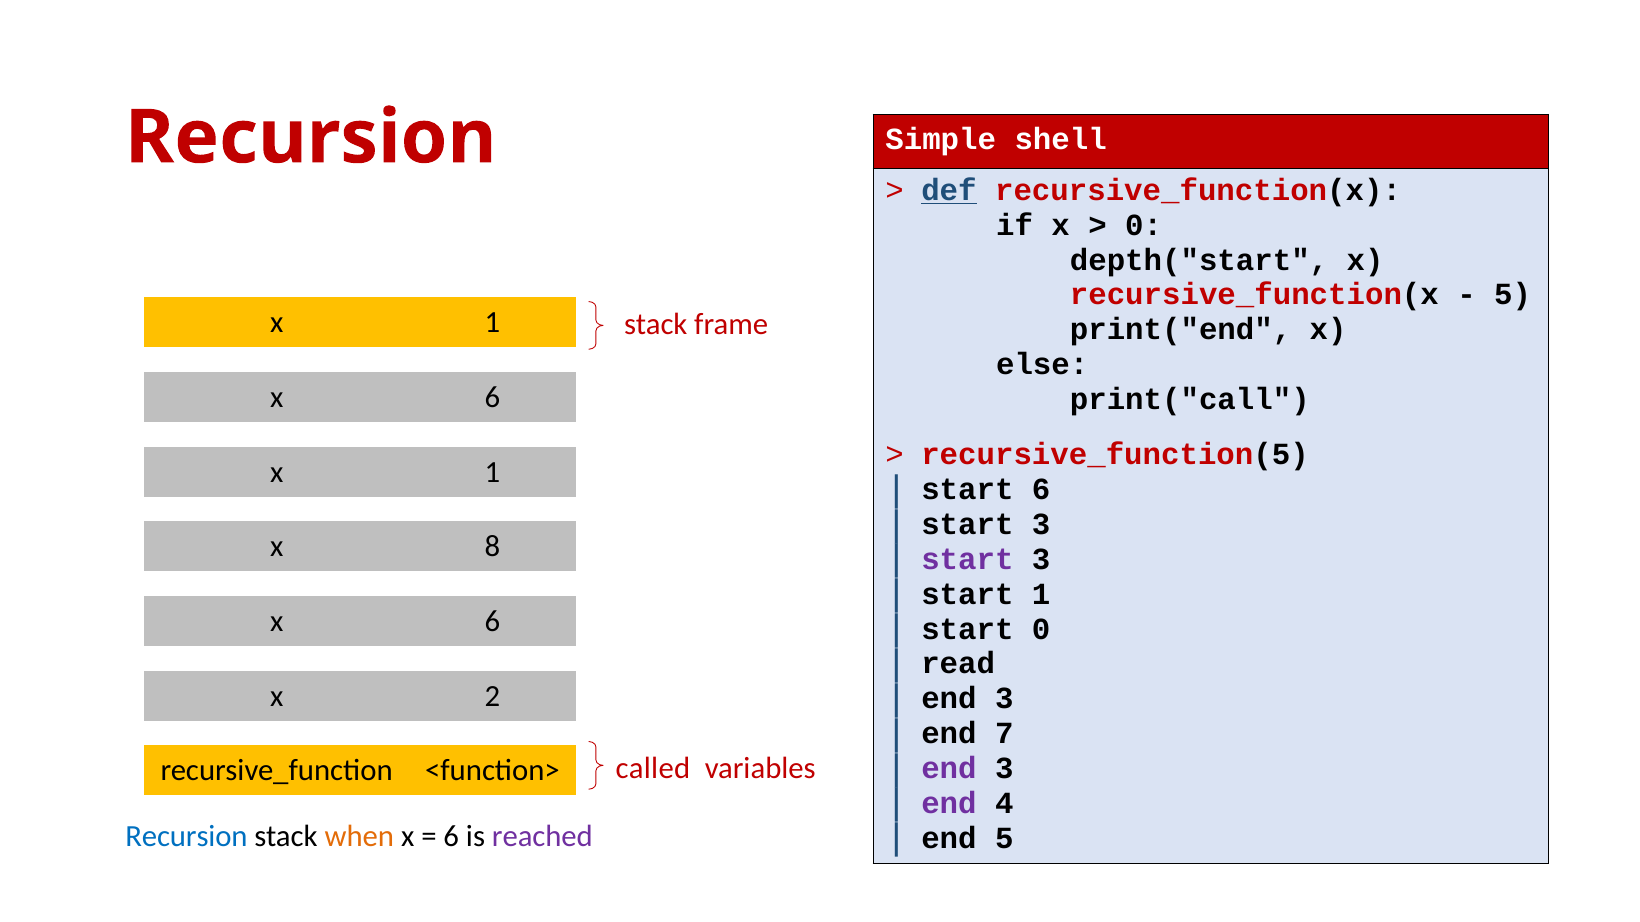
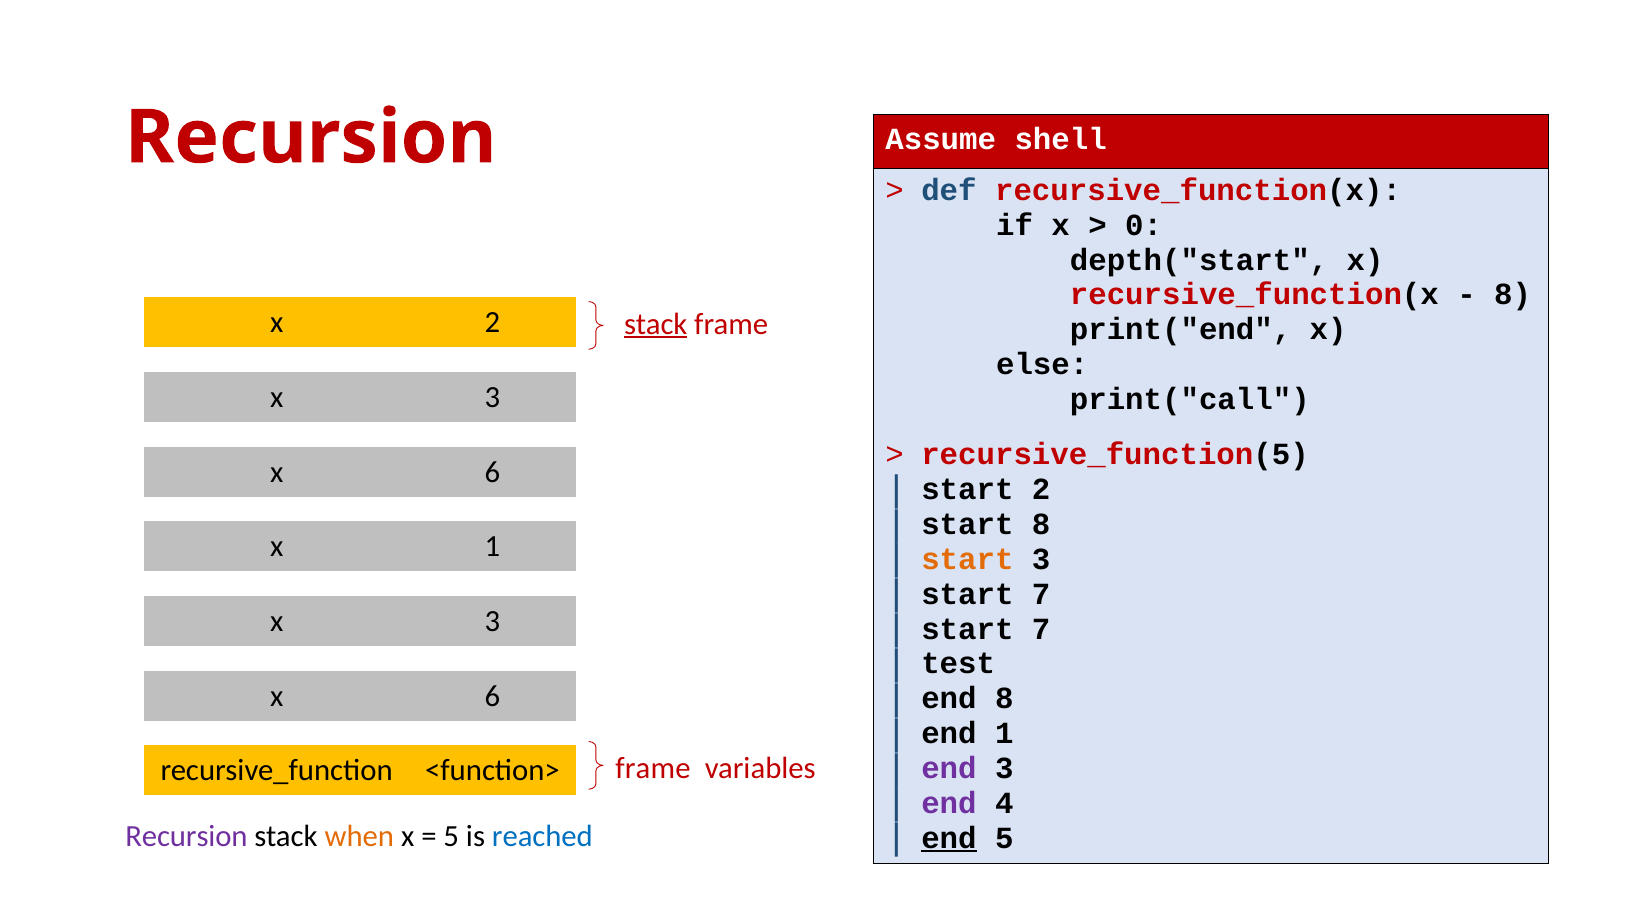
Simple: Simple -> Assume
def underline: present -> none
5 at (1513, 295): 5 -> 8
1 at (492, 323): 1 -> 2
stack at (656, 324) underline: none -> present
6 at (492, 398): 6 -> 3
1 at (492, 472): 1 -> 6
start 6: 6 -> 2
3 at (1041, 525): 3 -> 8
x 8: 8 -> 1
start at (967, 560) colour: purple -> orange
1 at (1041, 594): 1 -> 7
6 at (492, 622): 6 -> 3
0 at (1041, 629): 0 -> 7
read: read -> test
2 at (492, 696): 2 -> 6
3 at (1004, 699): 3 -> 8
end 7: 7 -> 1
<function> called: called -> frame
Recursion at (186, 837) colour: blue -> purple
6 at (451, 837): 6 -> 5
reached colour: purple -> blue
end at (949, 838) underline: none -> present
